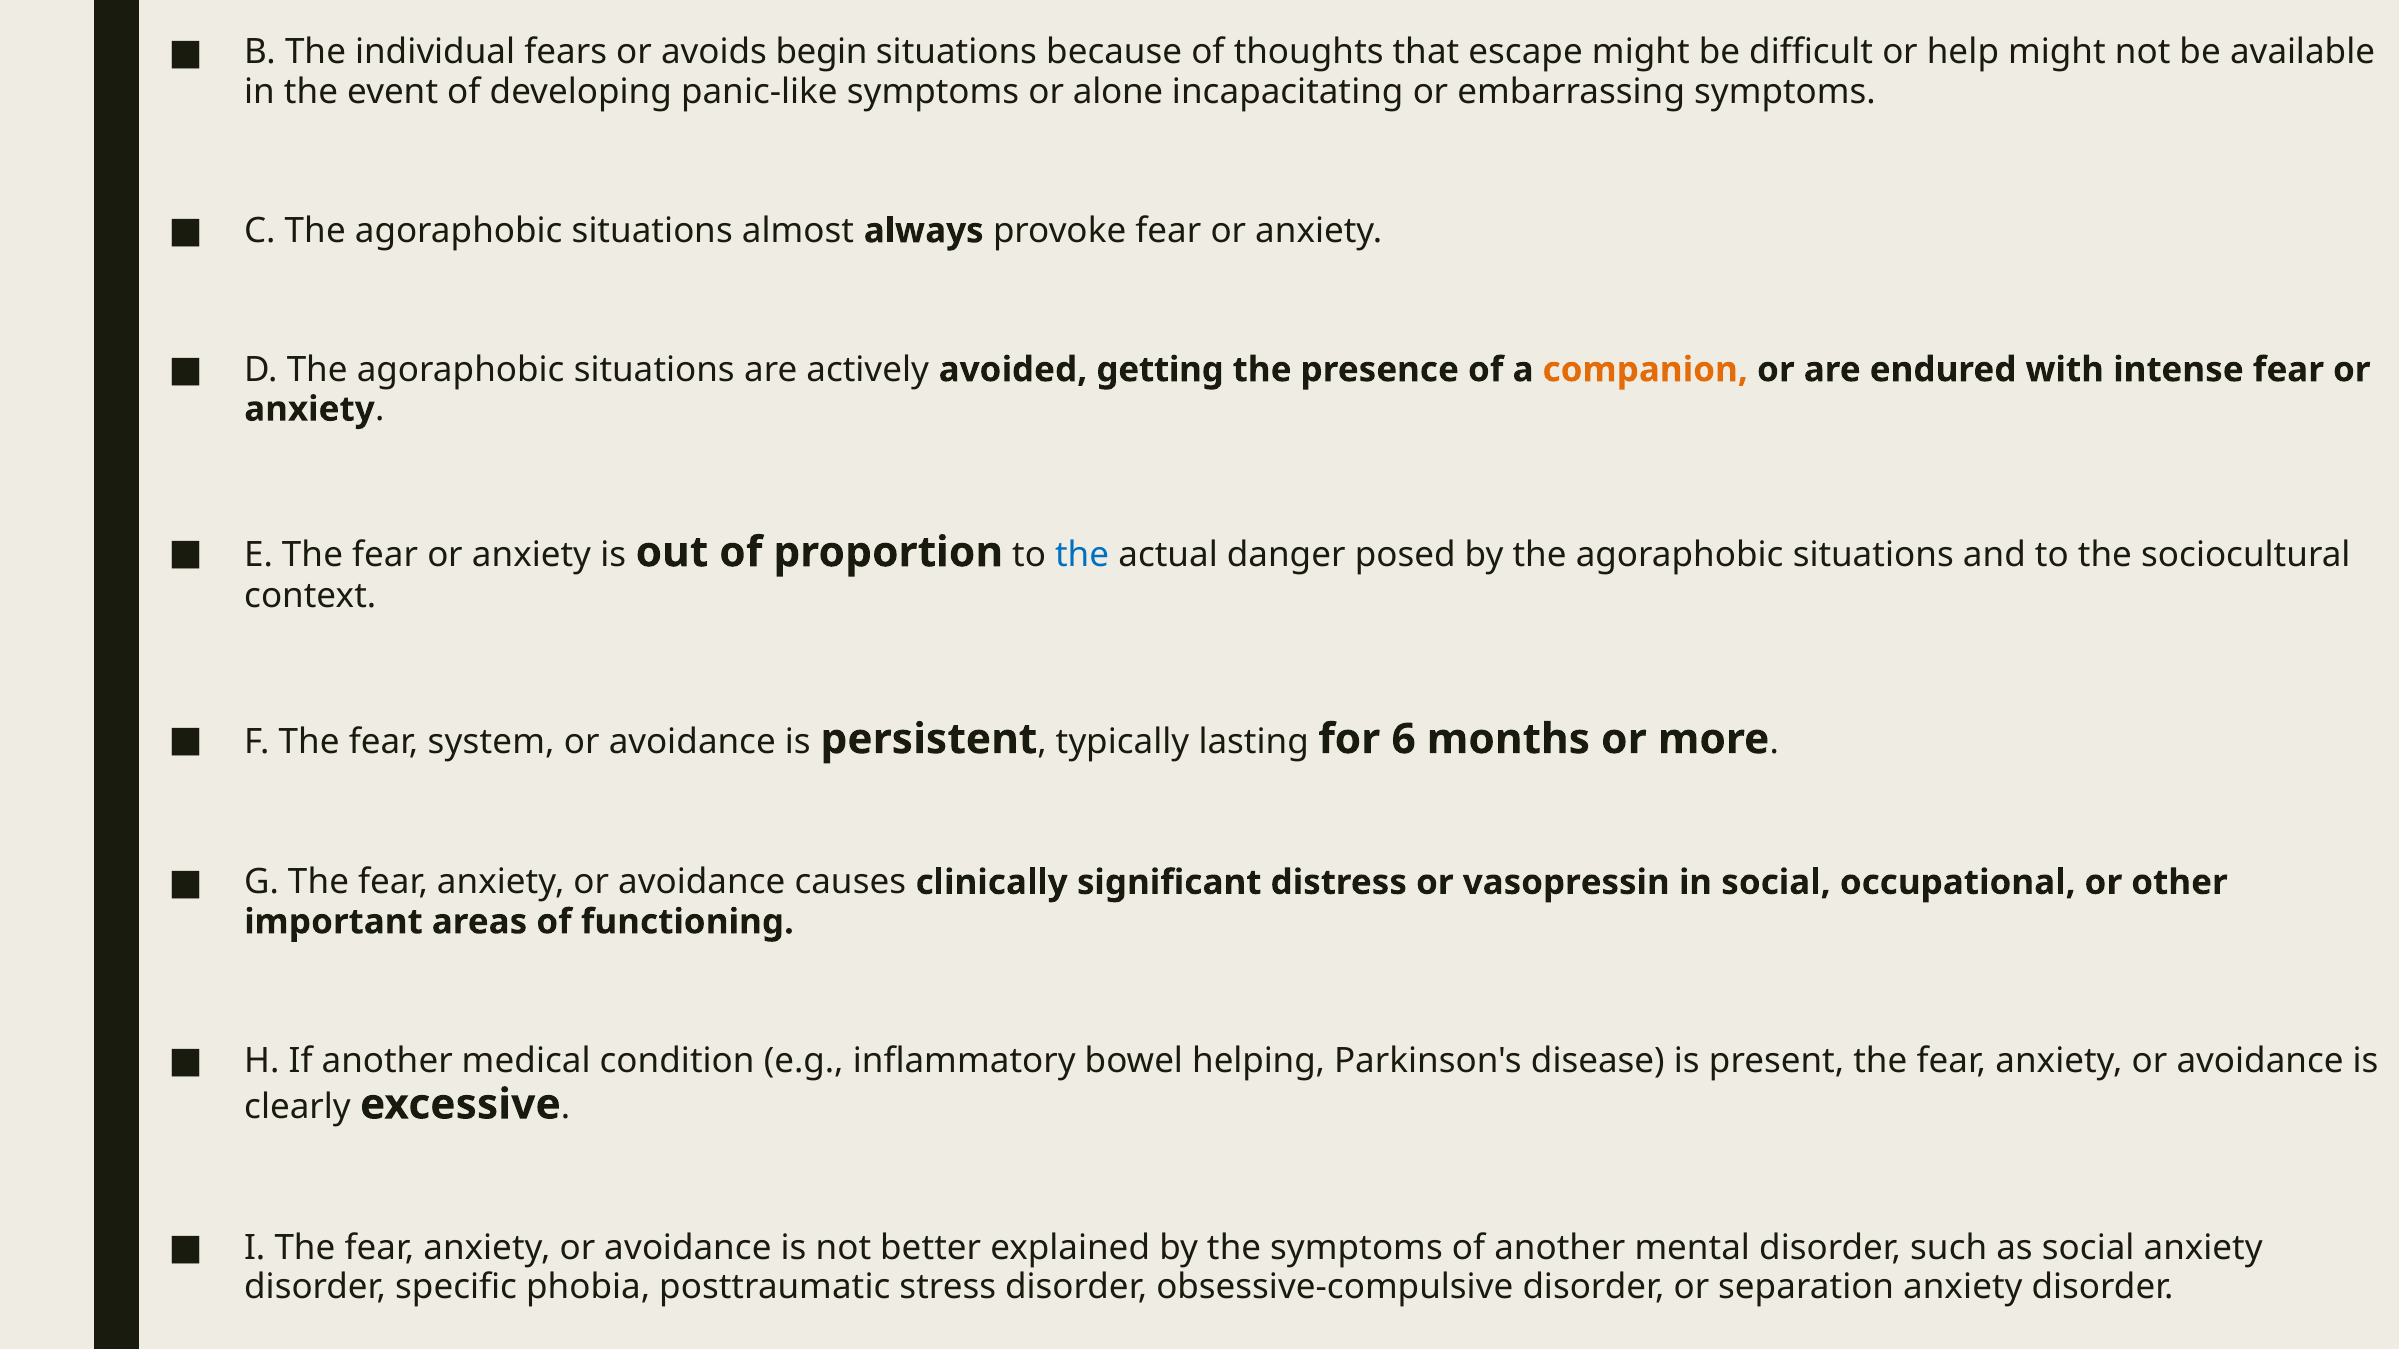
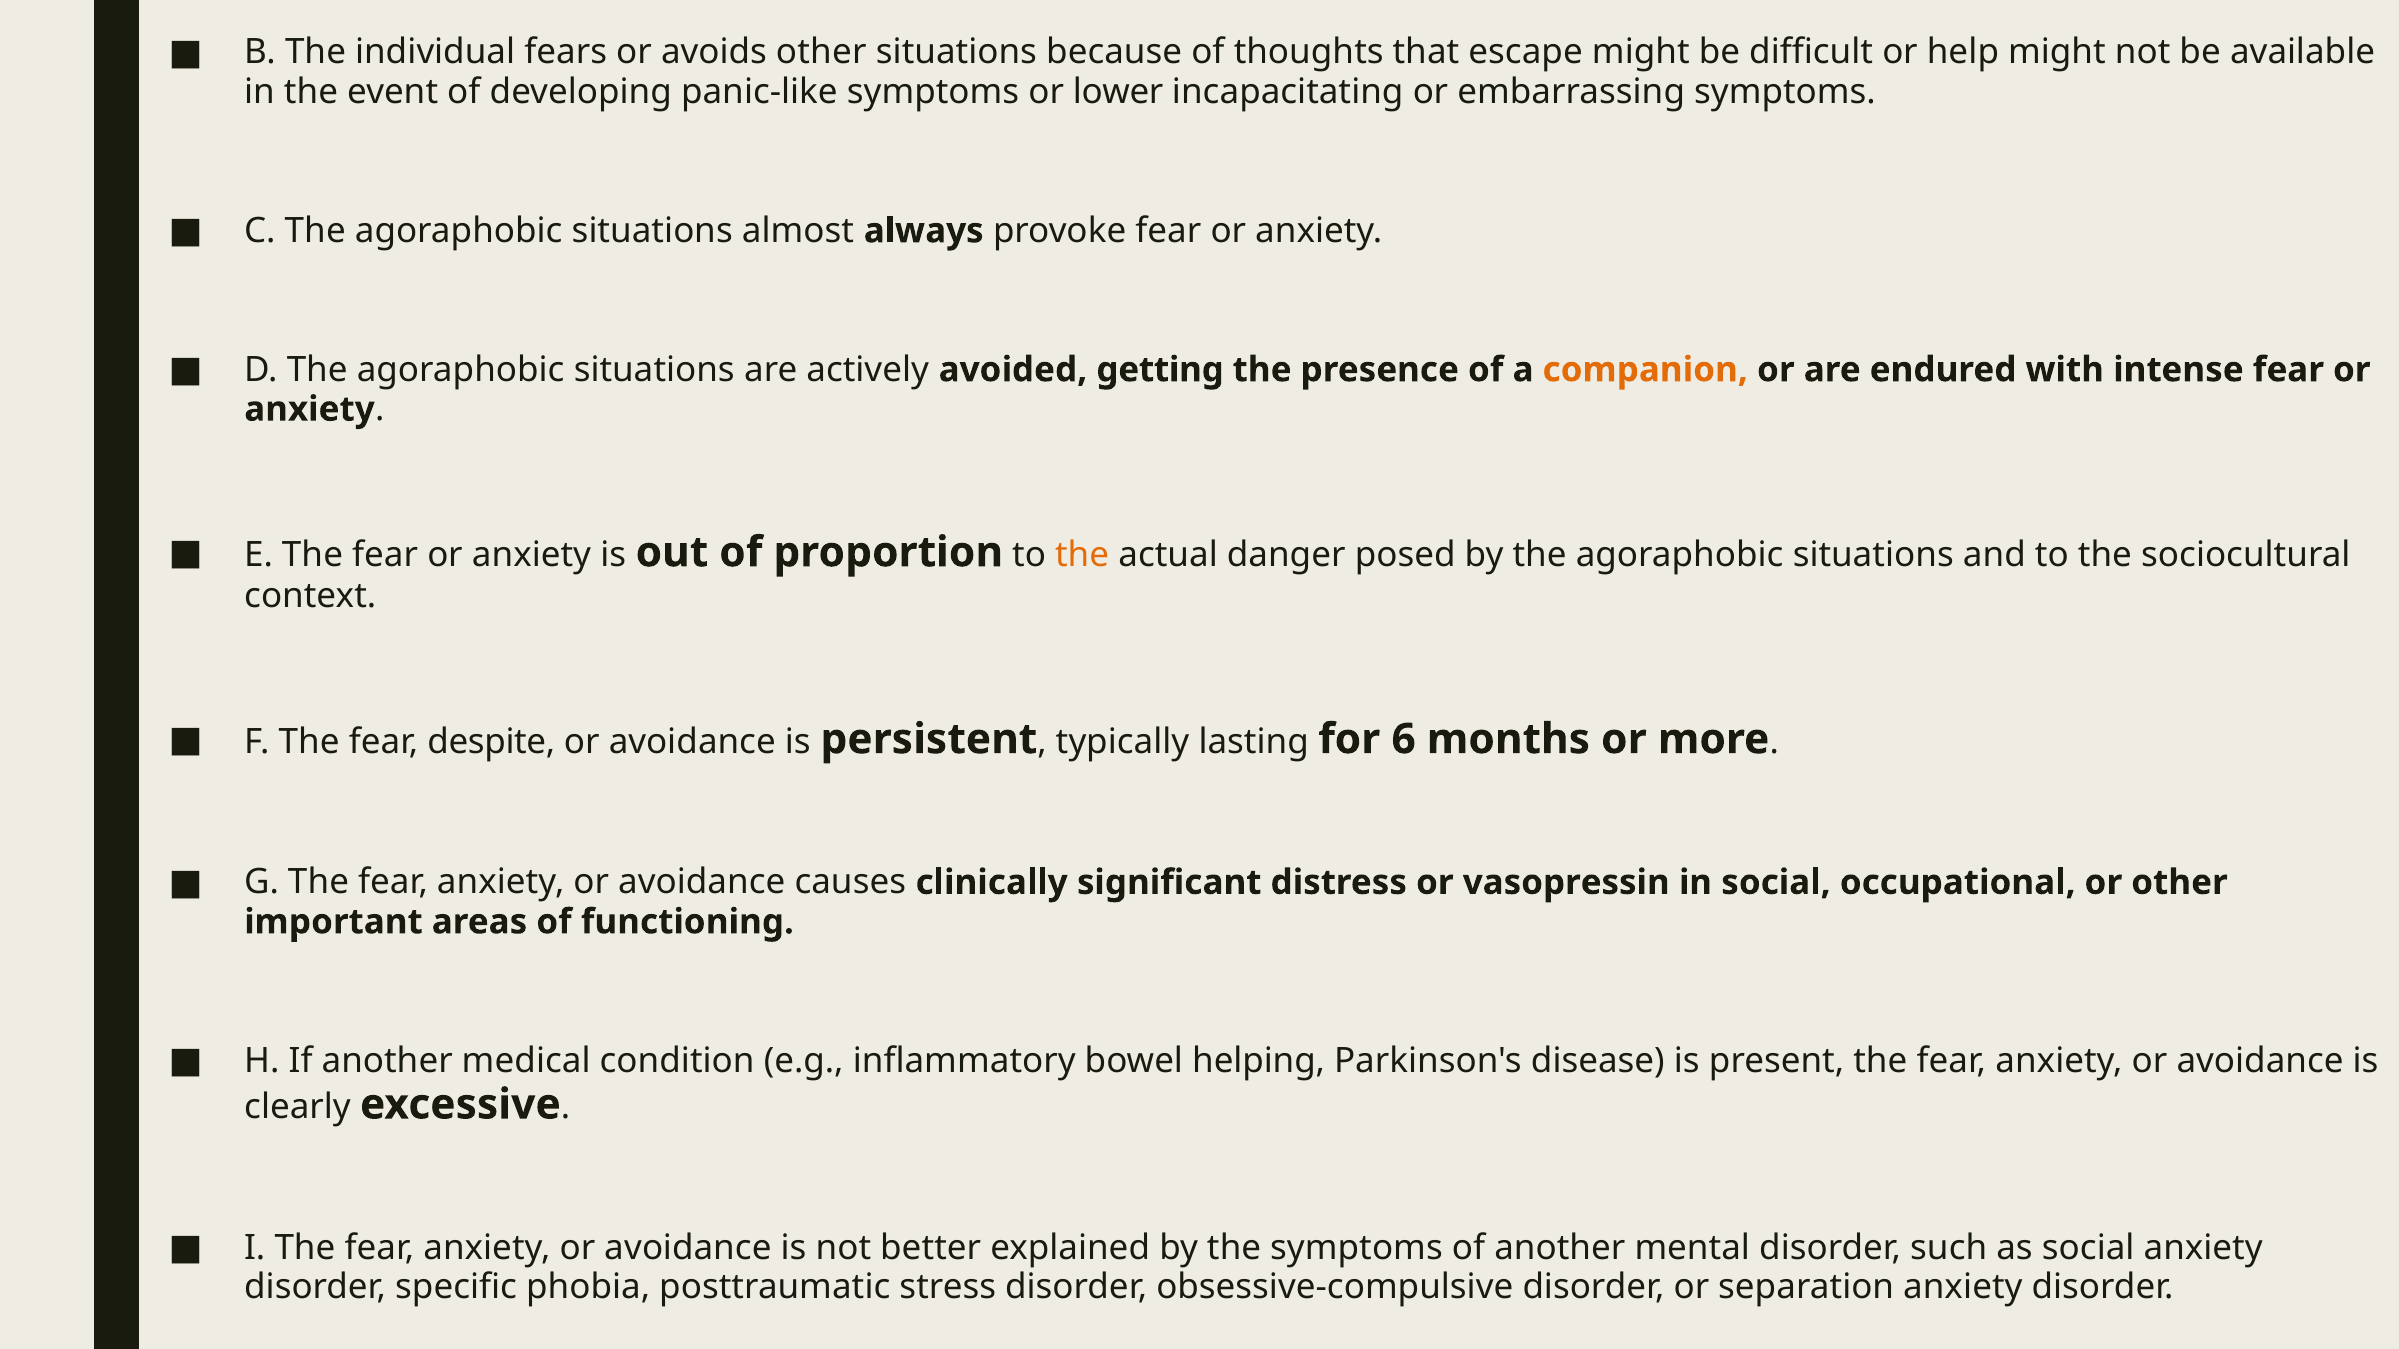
avoids begin: begin -> other
alone: alone -> lower
the at (1082, 555) colour: blue -> orange
system: system -> despite
